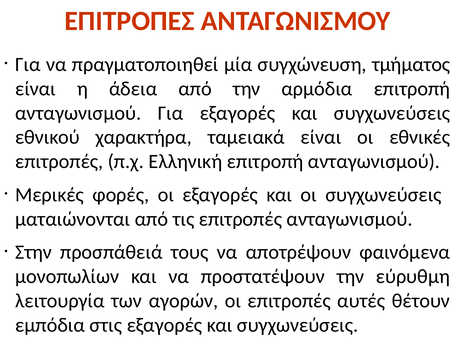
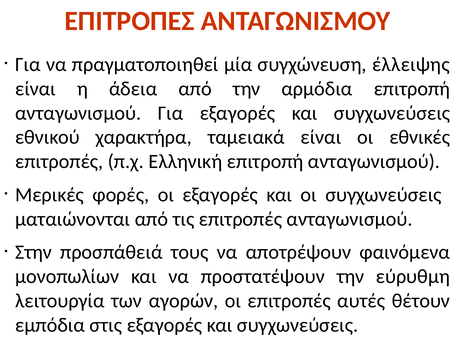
τμήματος: τμήματος -> έλλειψης
